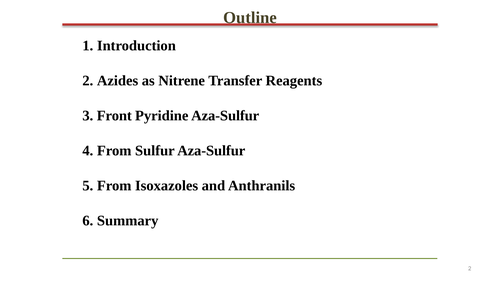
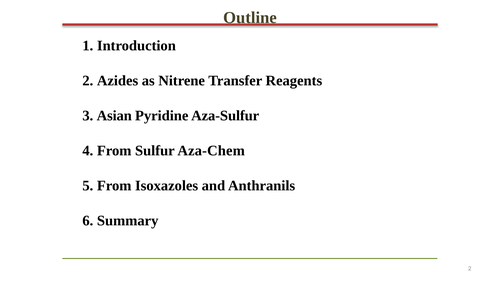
Front: Front -> Asian
Sulfur Aza-Sulfur: Aza-Sulfur -> Aza-Chem
